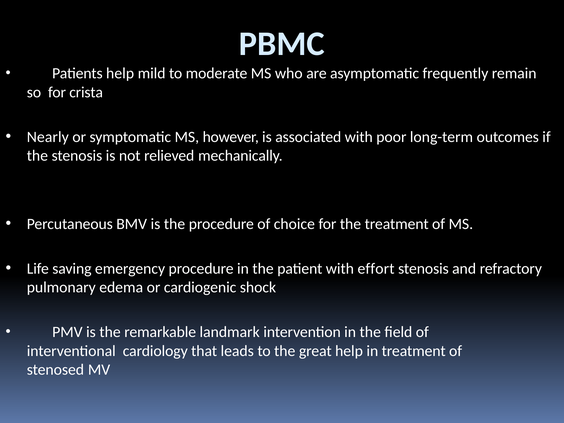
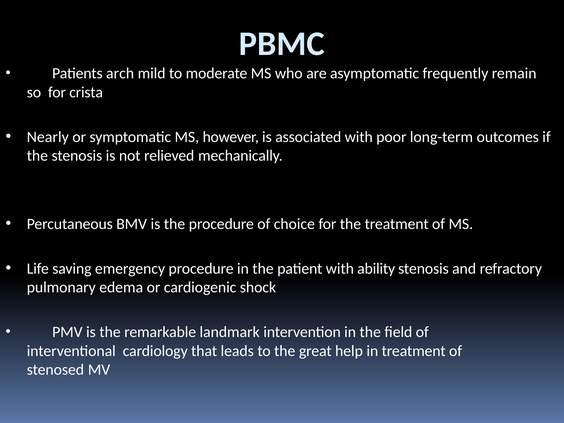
Patients help: help -> arch
effort: effort -> ability
